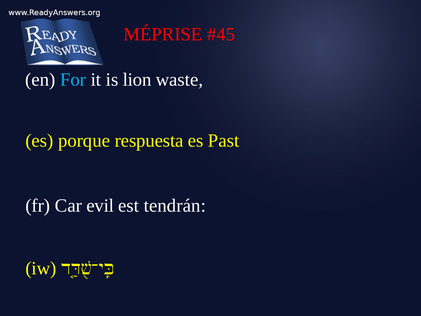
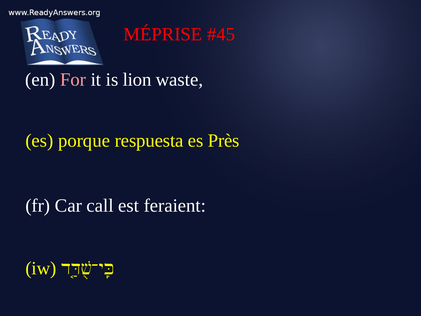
For colour: light blue -> pink
Past: Past -> Près
evil: evil -> call
tendrán: tendrán -> feraient
